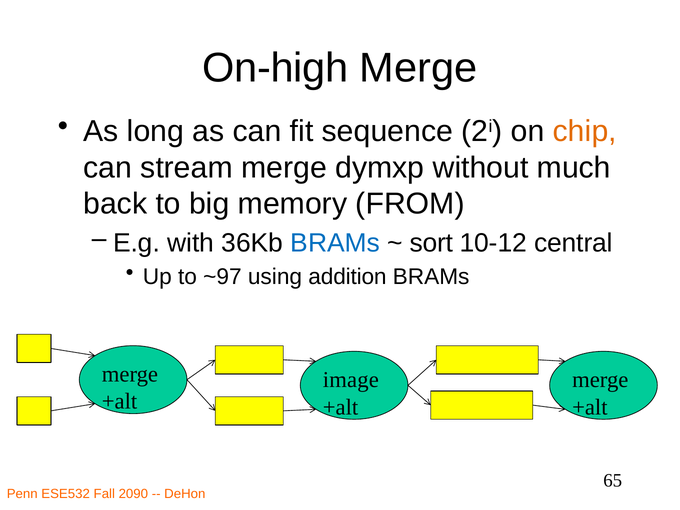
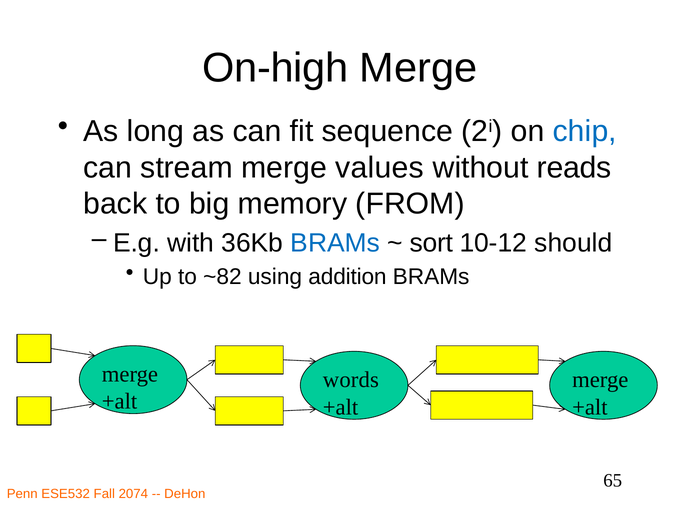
chip colour: orange -> blue
dymxp: dymxp -> values
much: much -> reads
central: central -> should
~97: ~97 -> ~82
image: image -> words
2090: 2090 -> 2074
